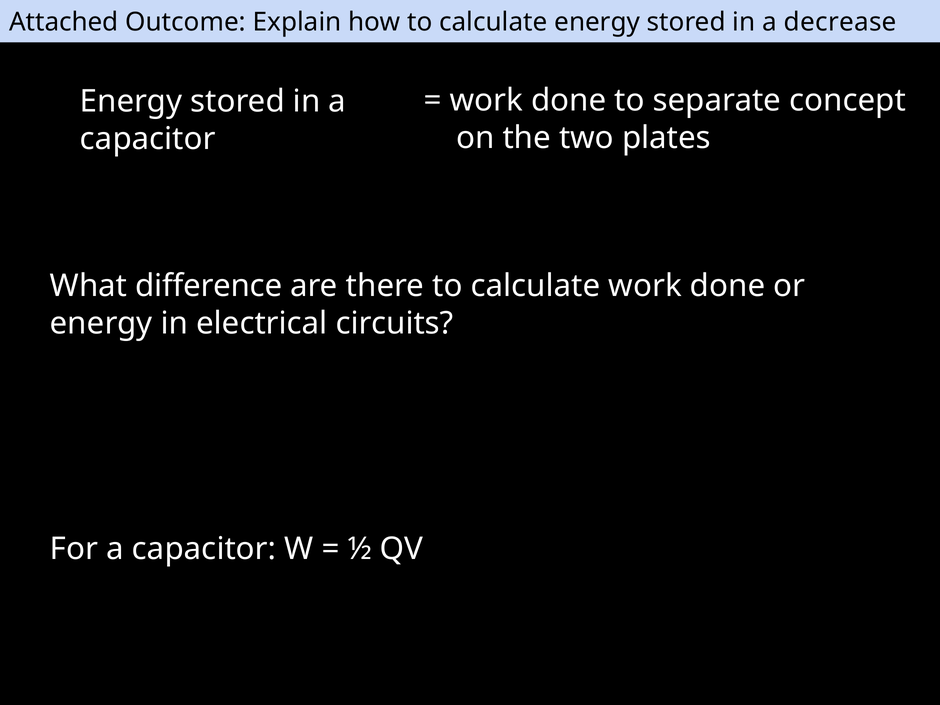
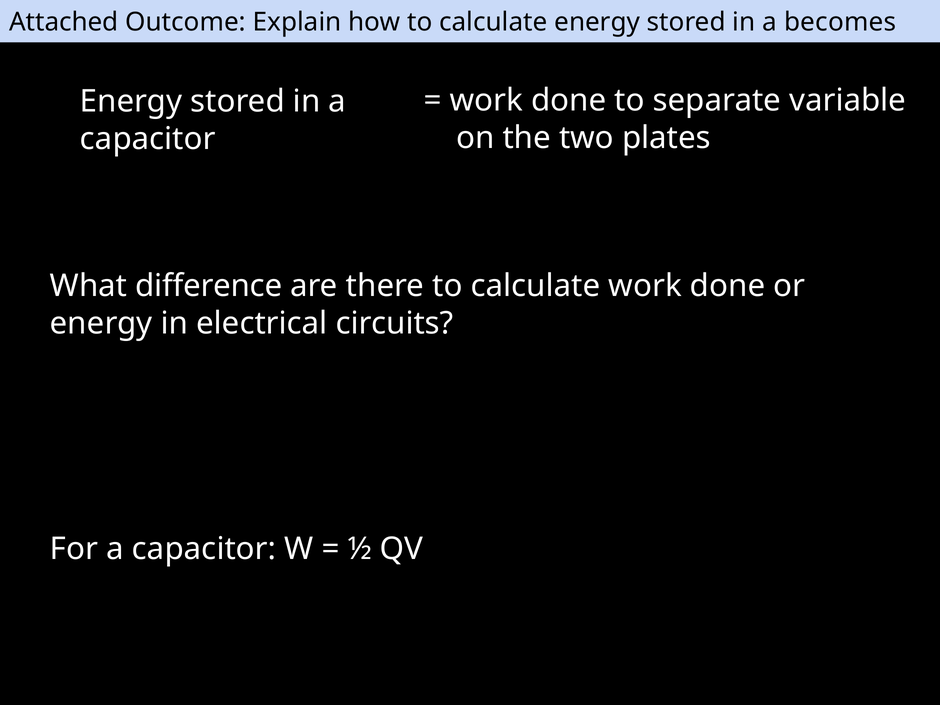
decrease: decrease -> becomes
concept: concept -> variable
